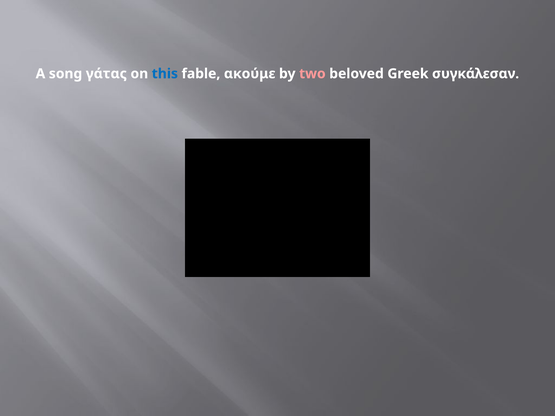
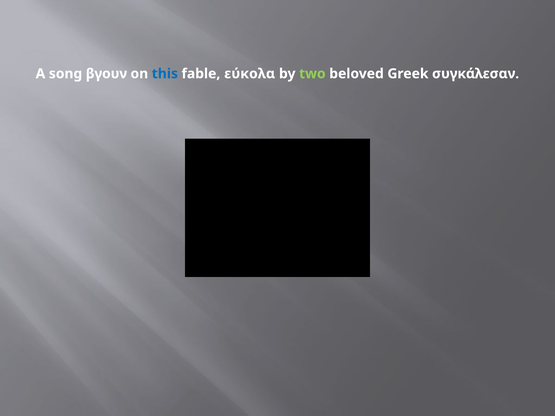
γάτας: γάτας -> βγουν
ακούμε: ακούμε -> εύκολα
two colour: pink -> light green
